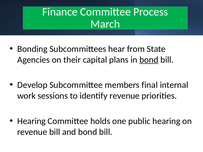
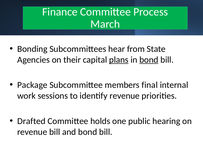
plans underline: none -> present
Develop: Develop -> Package
Hearing at (31, 121): Hearing -> Drafted
